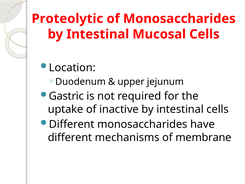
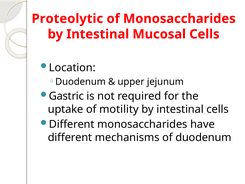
inactive: inactive -> motility
of membrane: membrane -> duodenum
